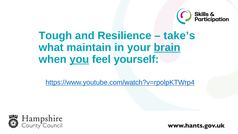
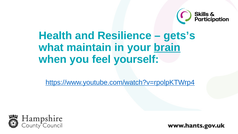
Tough: Tough -> Health
take’s: take’s -> gets’s
you underline: present -> none
